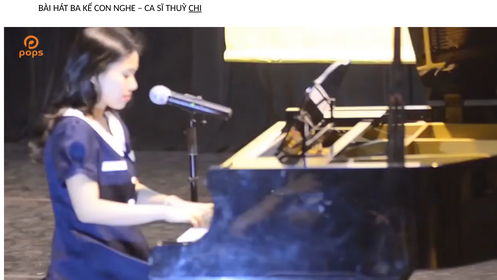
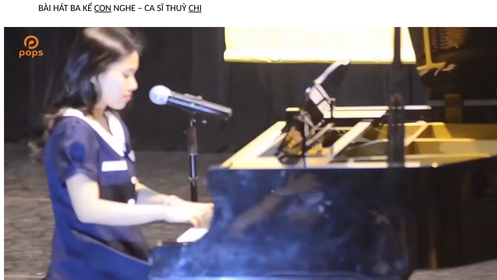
CON underline: none -> present
